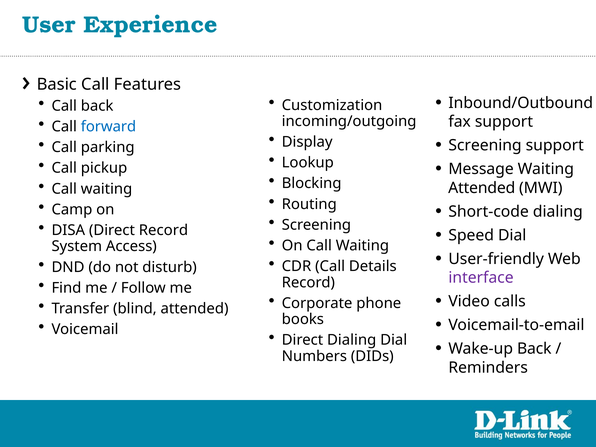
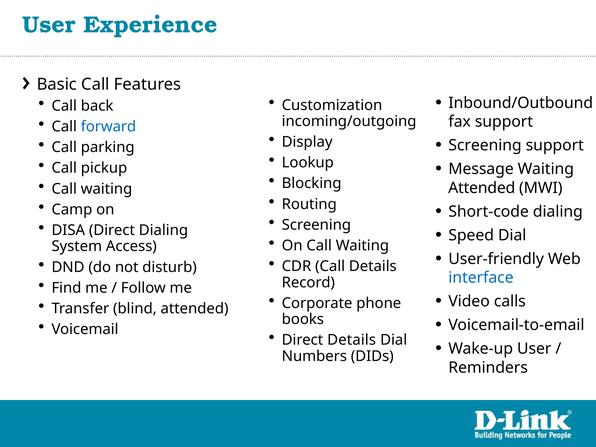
Direct Record: Record -> Dialing
interface colour: purple -> blue
Direct Dialing: Dialing -> Details
Wake-up Back: Back -> User
